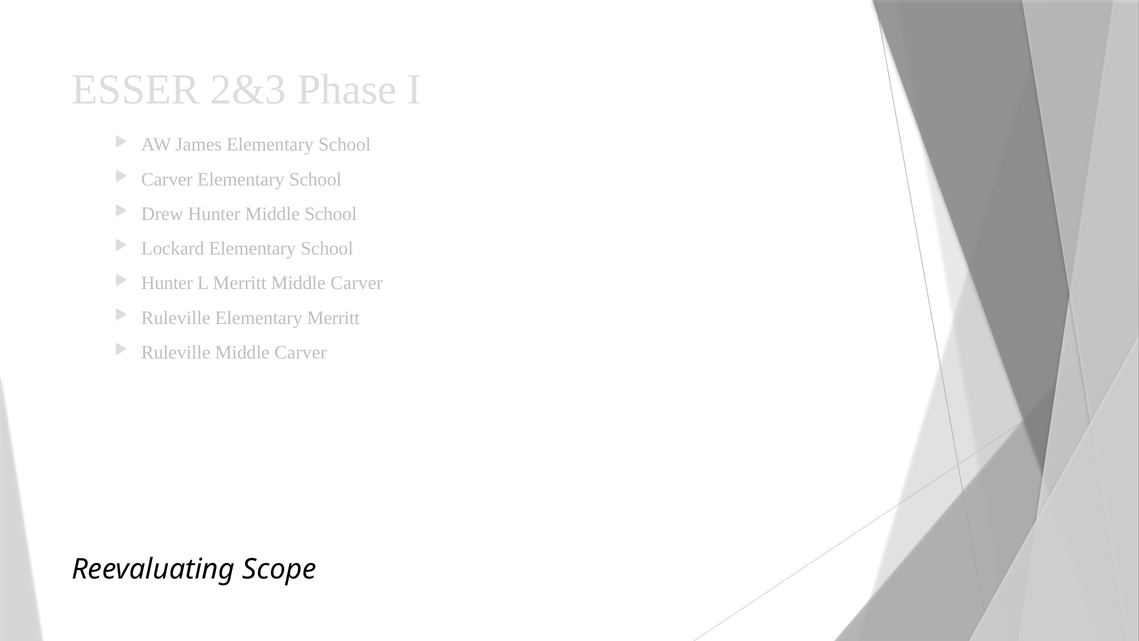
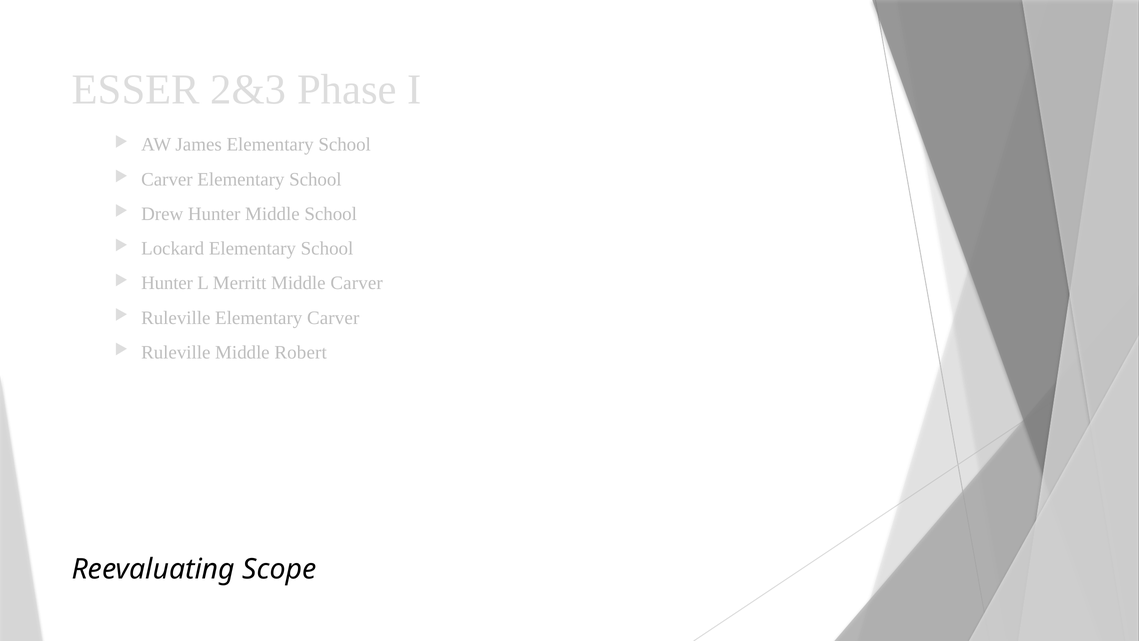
Elementary Merritt: Merritt -> Carver
Ruleville Middle Carver: Carver -> Robert
